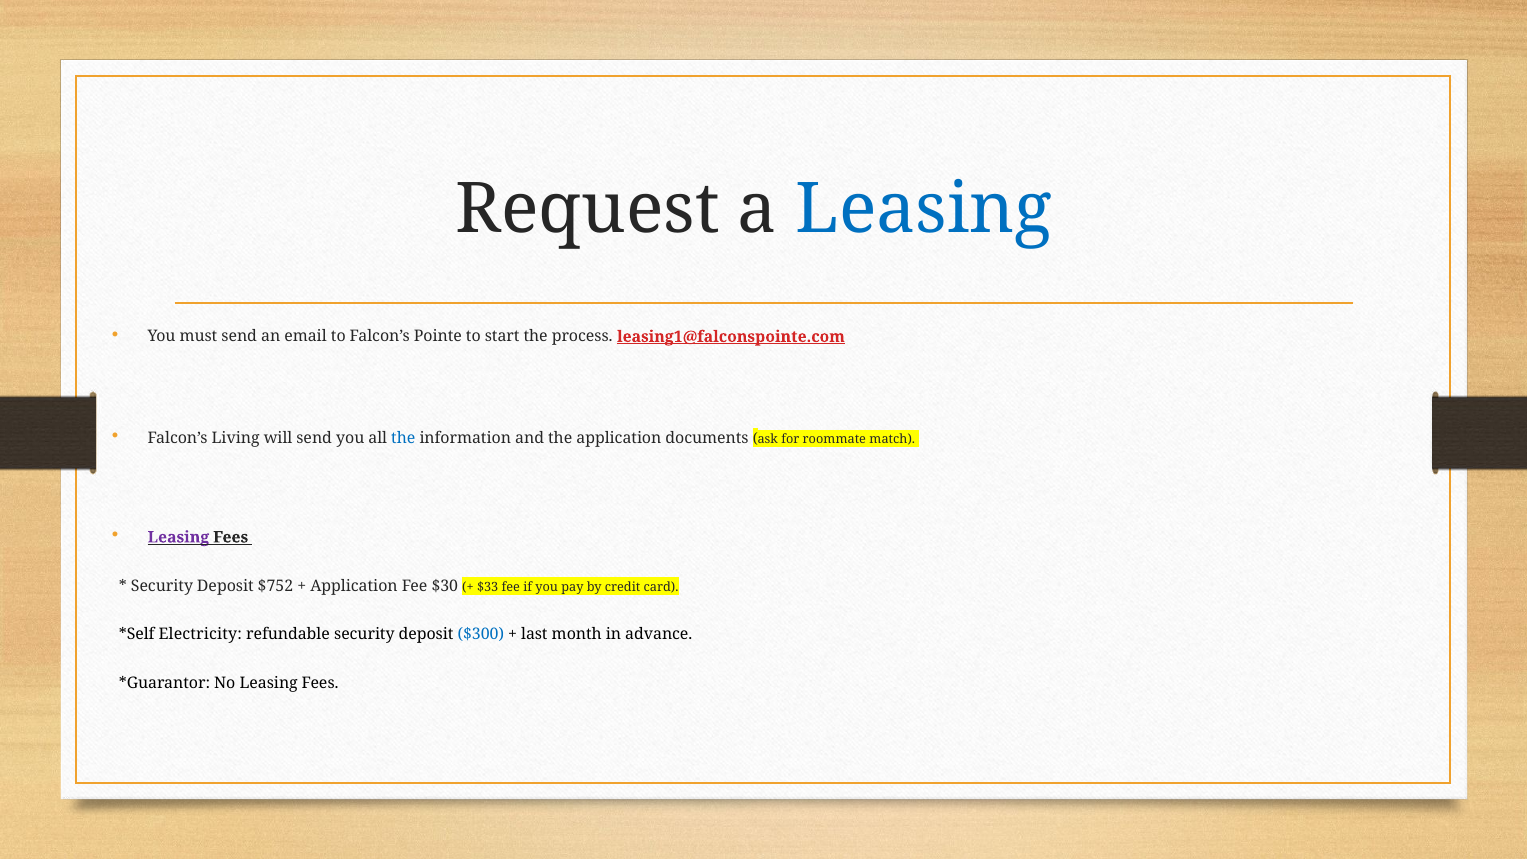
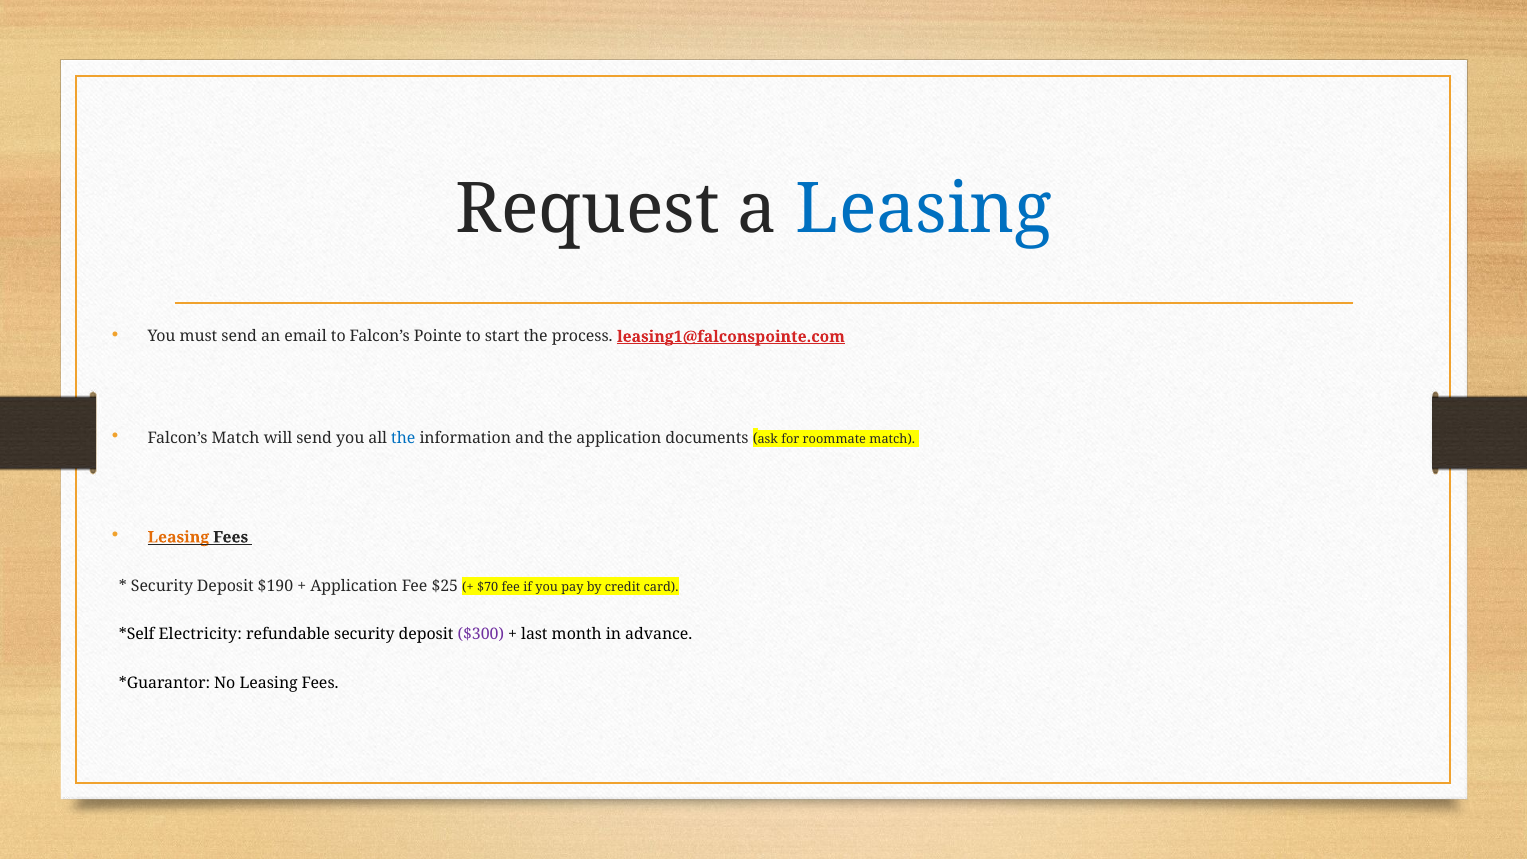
Falcon’s Living: Living -> Match
Leasing at (178, 537) colour: purple -> orange
$752: $752 -> $190
$30: $30 -> $25
$33: $33 -> $70
$300 colour: blue -> purple
